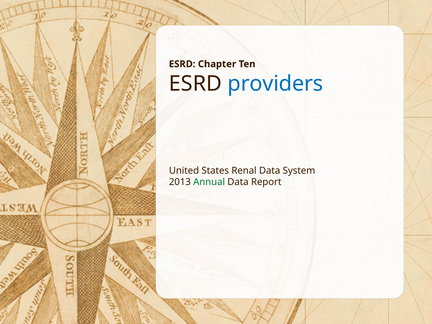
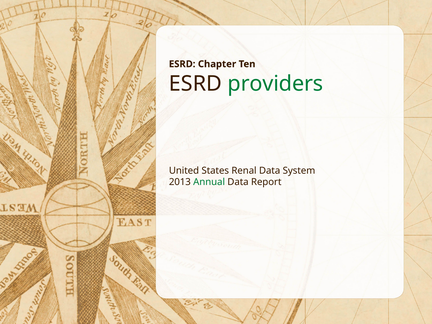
providers colour: blue -> green
